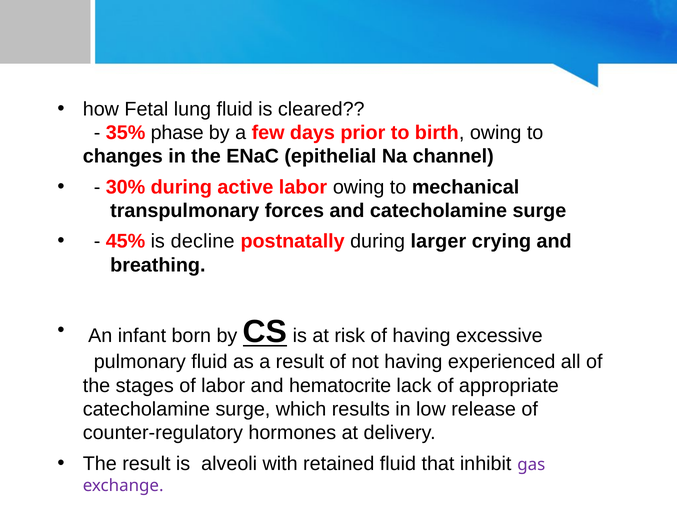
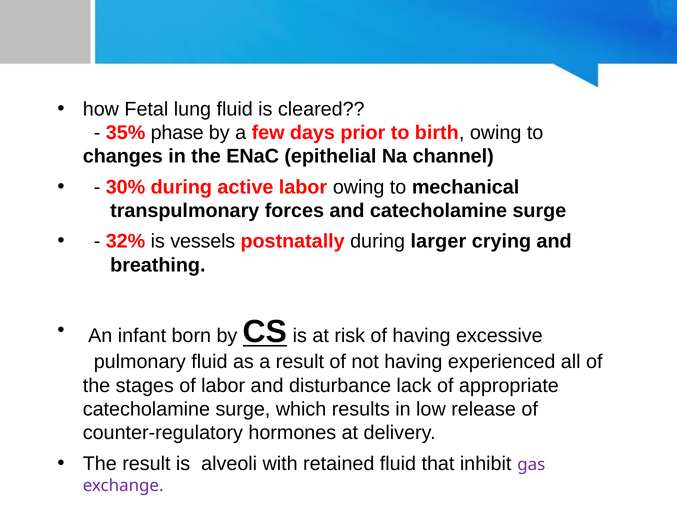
45%: 45% -> 32%
decline: decline -> vessels
hematocrite: hematocrite -> disturbance
